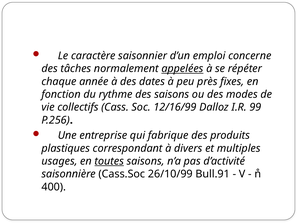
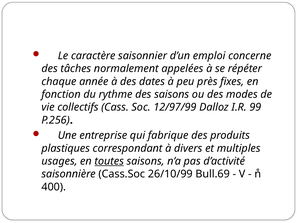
appelées underline: present -> none
12/16/99: 12/16/99 -> 12/97/99
Bull.91: Bull.91 -> Bull.69
